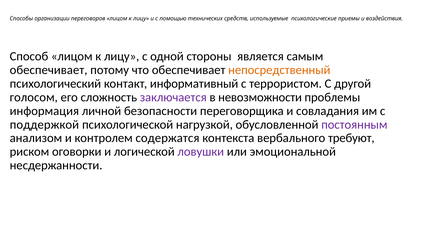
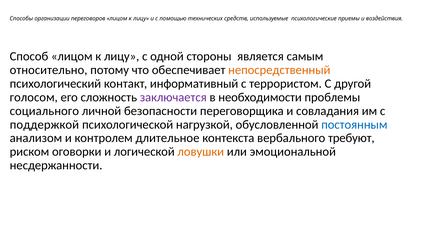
обеспечивает at (49, 70): обеспечивает -> относительно
невозможности: невозможности -> необходимости
информация: информация -> социального
постоянным colour: purple -> blue
содержатся: содержатся -> длительное
ловушки colour: purple -> orange
